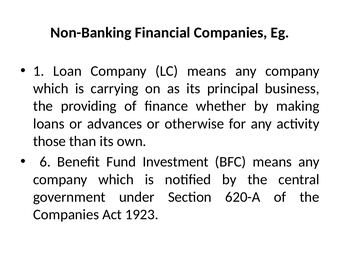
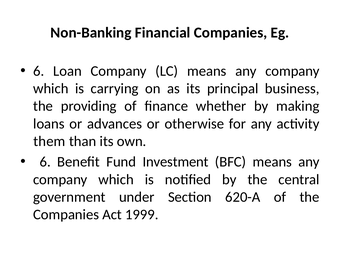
1 at (39, 71): 1 -> 6
those: those -> them
1923: 1923 -> 1999
